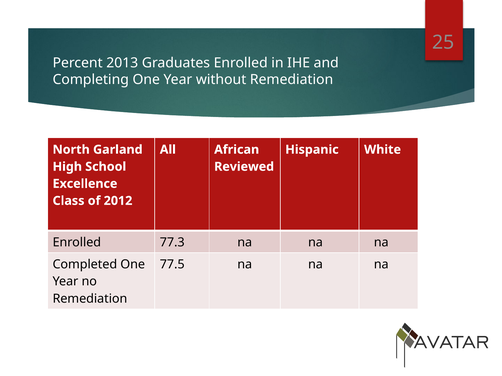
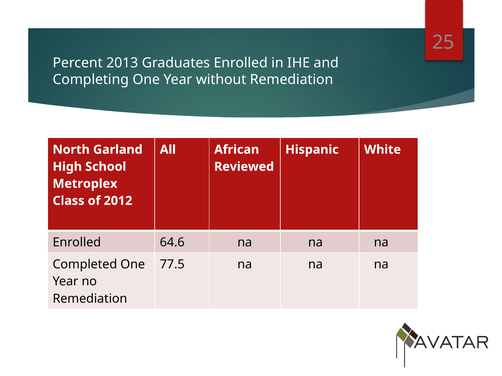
Excellence: Excellence -> Metroplex
77.3: 77.3 -> 64.6
